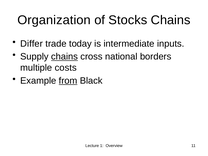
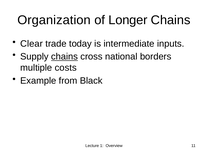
Stocks: Stocks -> Longer
Differ: Differ -> Clear
from underline: present -> none
